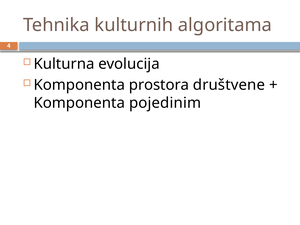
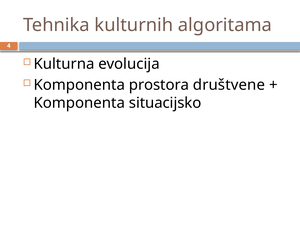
pojedinim: pojedinim -> situacijsko
